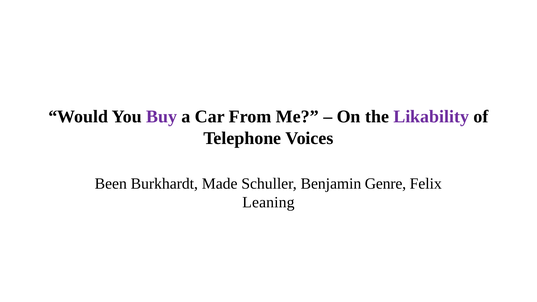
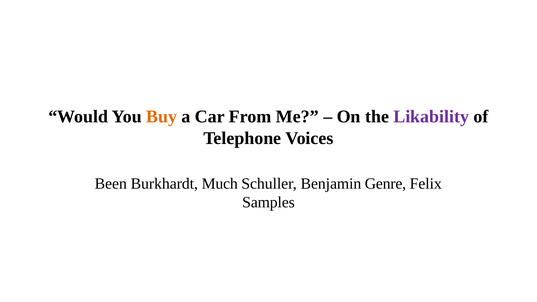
Buy colour: purple -> orange
Made: Made -> Much
Leaning: Leaning -> Samples
